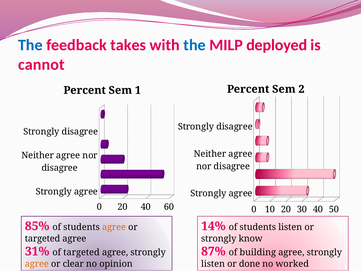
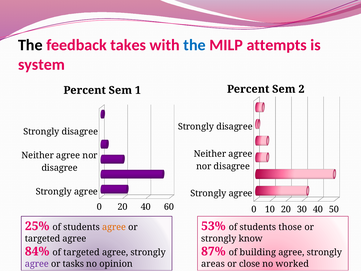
The at (30, 45) colour: blue -> black
deployed: deployed -> attempts
cannot: cannot -> system
85%: 85% -> 25%
14%: 14% -> 53%
students listen: listen -> those
31%: 31% -> 84%
agree at (37, 264) colour: orange -> purple
clear: clear -> tasks
listen at (213, 264): listen -> areas
done: done -> close
